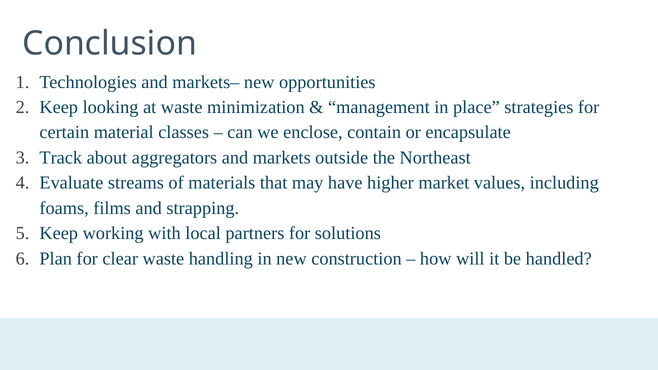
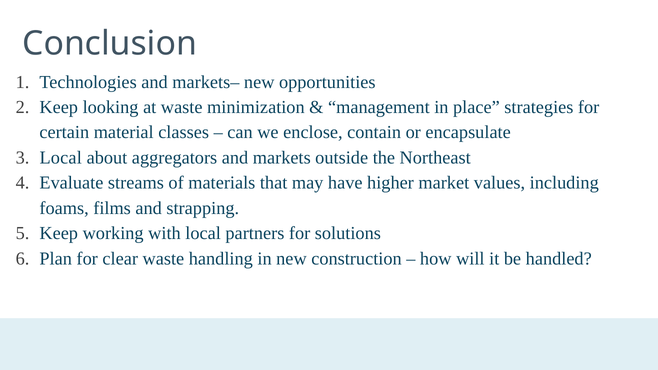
Track at (61, 158): Track -> Local
